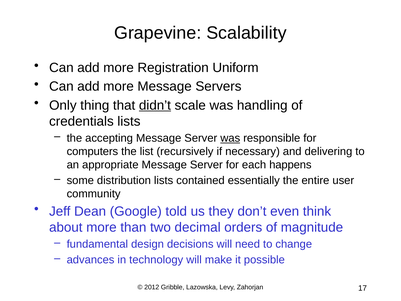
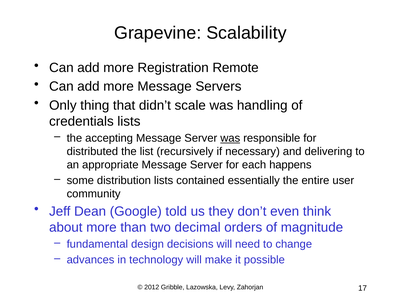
Uniform: Uniform -> Remote
didn’t underline: present -> none
computers: computers -> distributed
